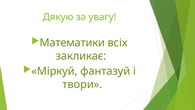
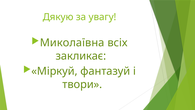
Математики: Математики -> Миколаївна
